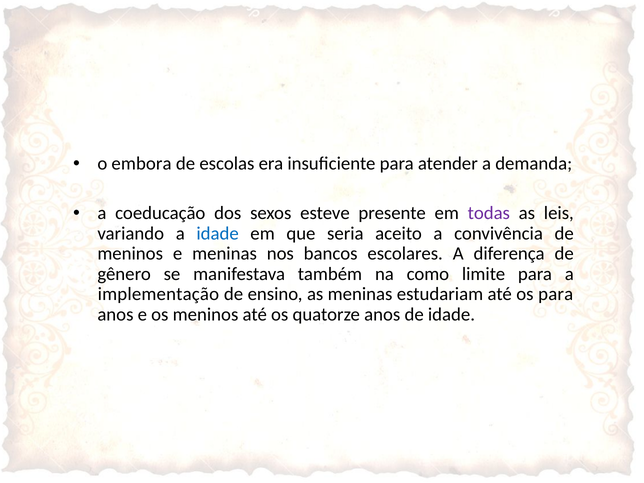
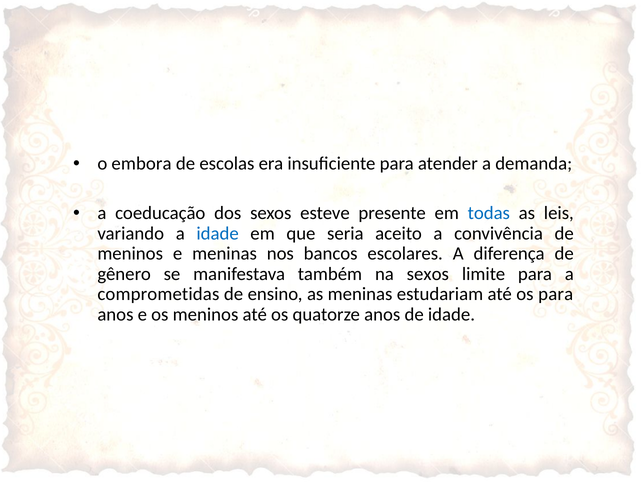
todas colour: purple -> blue
na como: como -> sexos
implementação: implementação -> comprometidas
